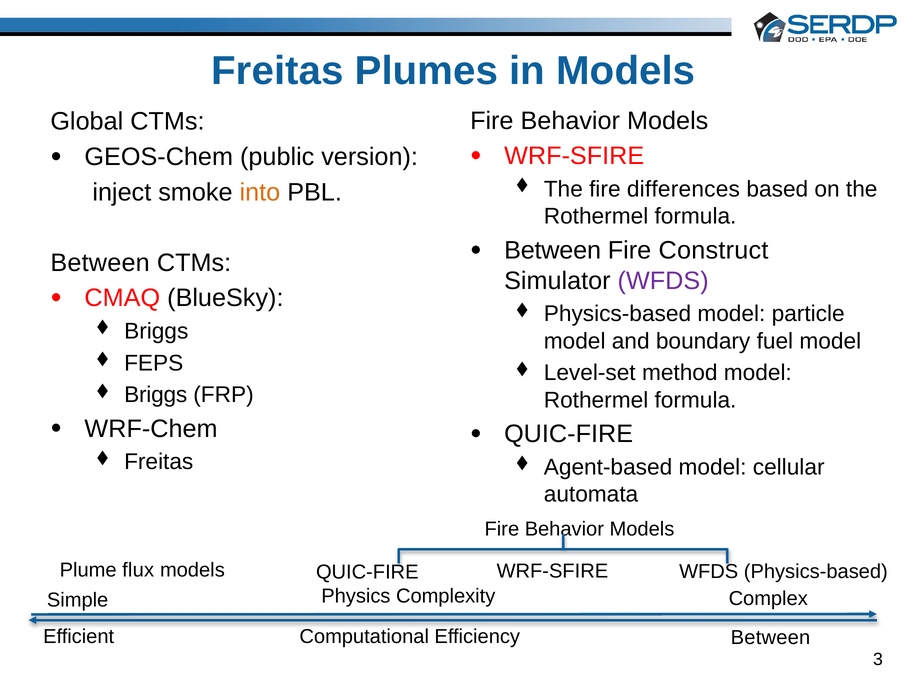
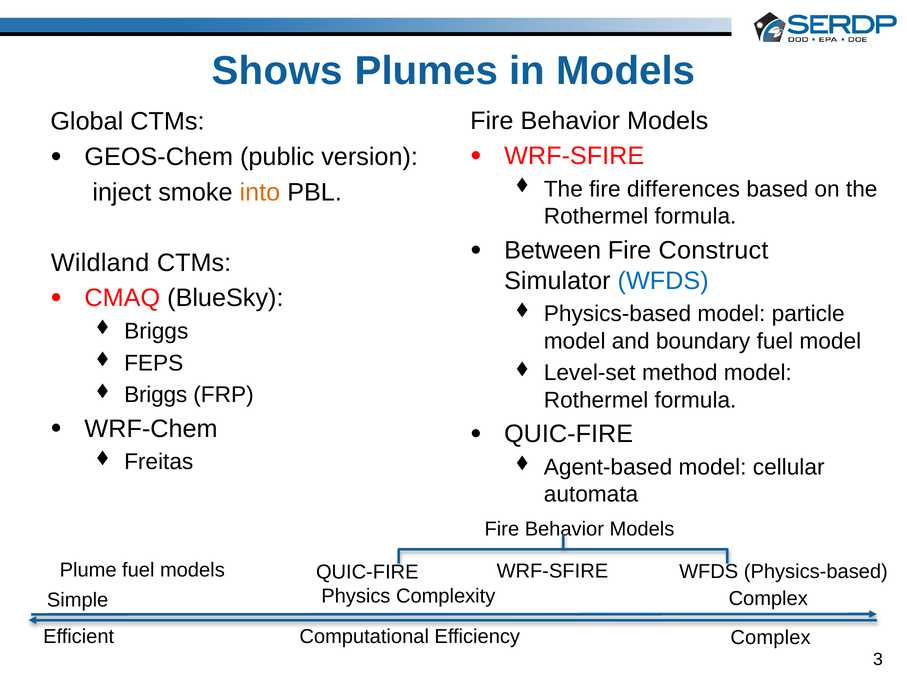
Freitas at (277, 71): Freitas -> Shows
Between at (100, 263): Between -> Wildland
WFDS at (663, 280) colour: purple -> blue
Plume flux: flux -> fuel
Between at (771, 637): Between -> Complex
